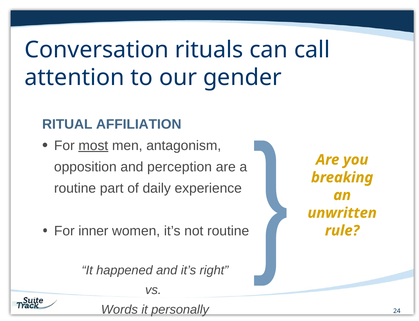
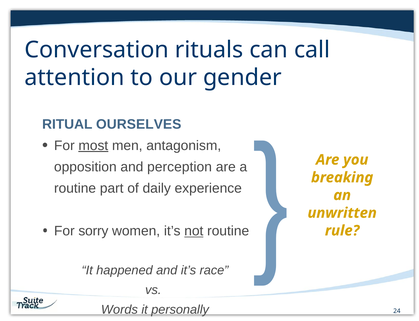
AFFILIATION: AFFILIATION -> OURSELVES
inner: inner -> sorry
not underline: none -> present
right: right -> race
